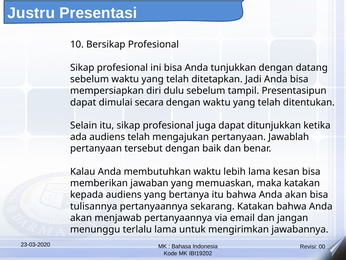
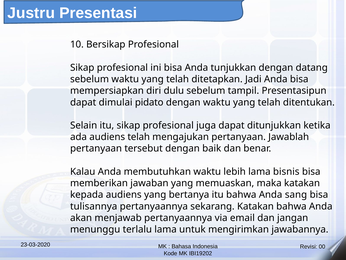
secara: secara -> pidato
kesan: kesan -> bisnis
itu bahwa Anda akan: akan -> sang
